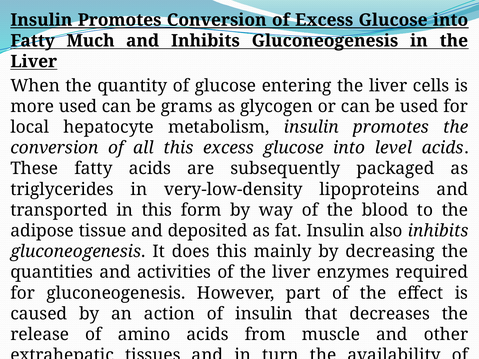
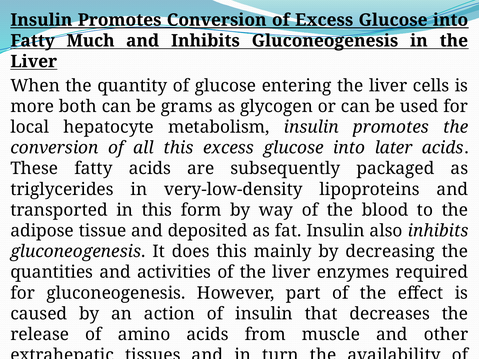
more used: used -> both
level: level -> later
